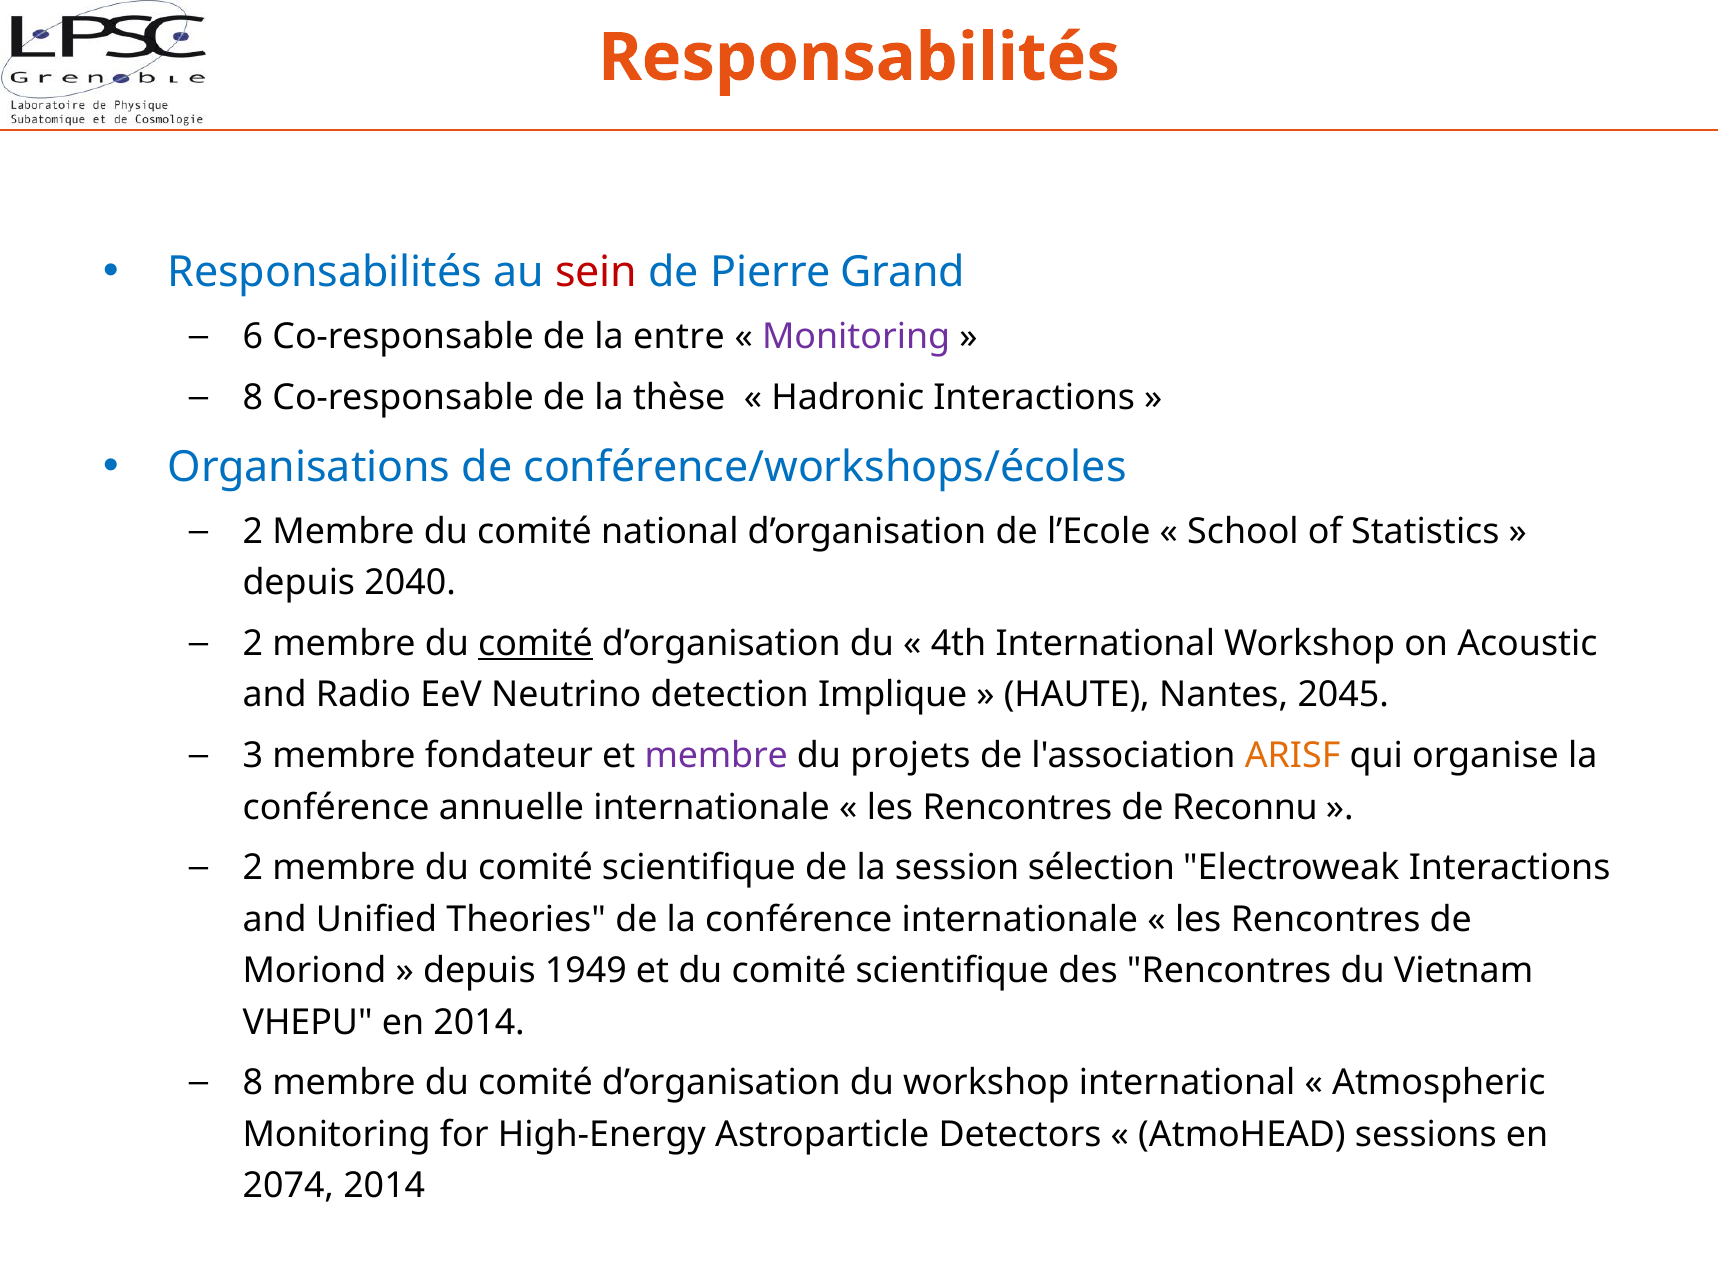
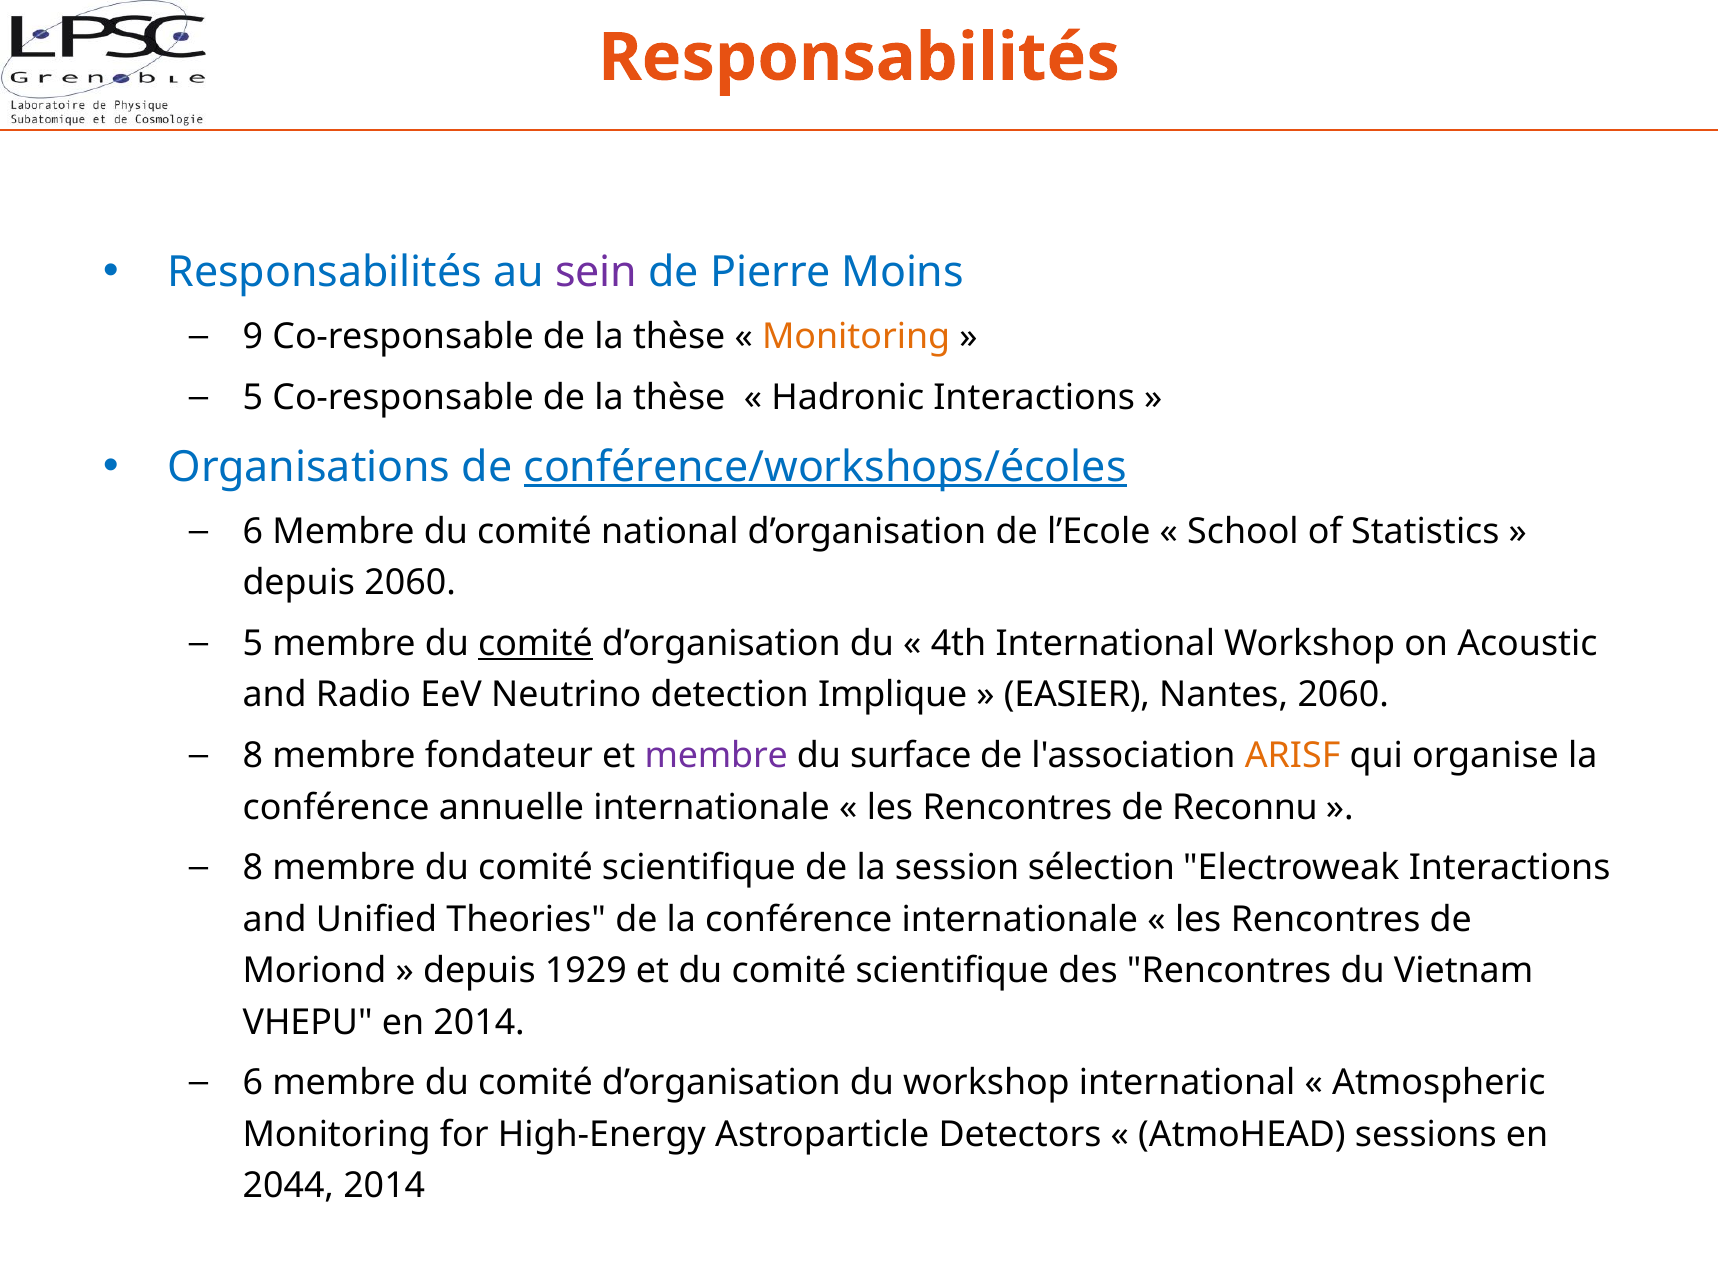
sein colour: red -> purple
Grand: Grand -> Moins
6: 6 -> 9
entre at (679, 337): entre -> thèse
Monitoring at (856, 337) colour: purple -> orange
8 at (253, 398): 8 -> 5
conférence/workshops/écoles underline: none -> present
2 at (253, 532): 2 -> 6
depuis 2040: 2040 -> 2060
2 at (253, 644): 2 -> 5
HAUTE: HAUTE -> EASIER
Nantes 2045: 2045 -> 2060
3 at (253, 756): 3 -> 8
projets: projets -> surface
2 at (253, 868): 2 -> 8
1949: 1949 -> 1929
8 at (253, 1083): 8 -> 6
2074: 2074 -> 2044
